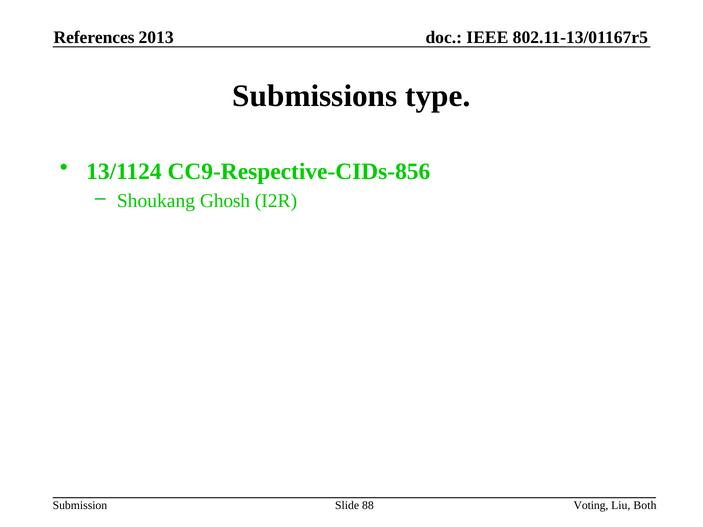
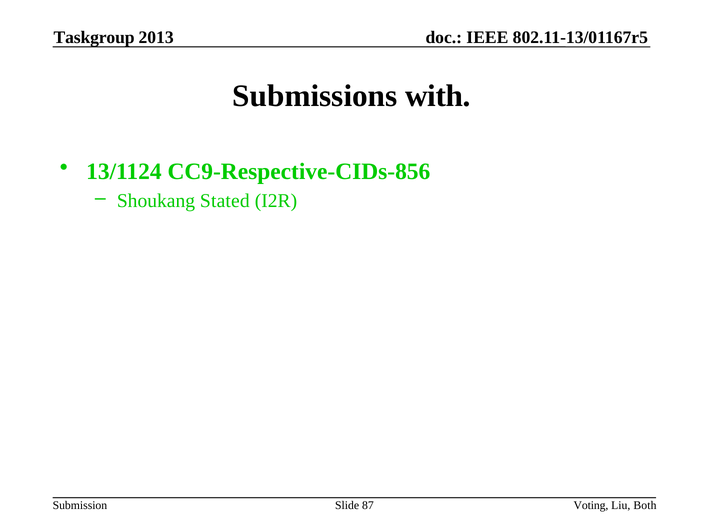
References: References -> Taskgroup
type: type -> with
Ghosh: Ghosh -> Stated
88: 88 -> 87
